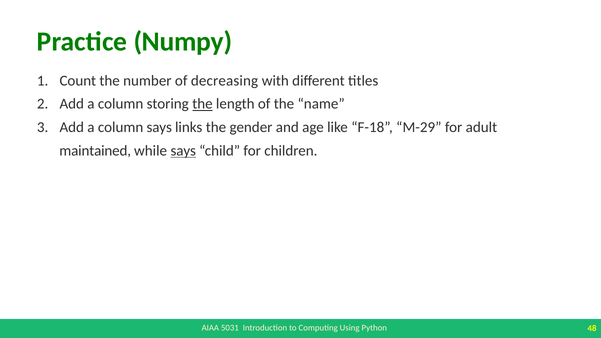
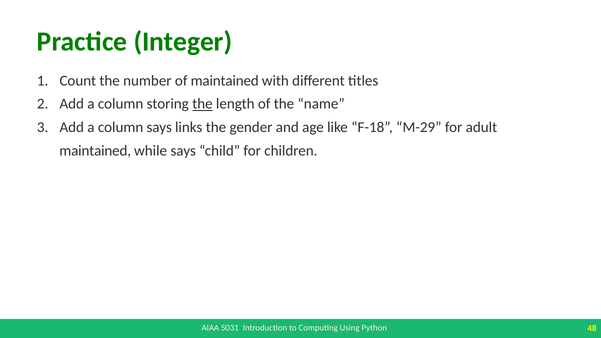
Numpy: Numpy -> Integer
of decreasing: decreasing -> maintained
says at (183, 151) underline: present -> none
